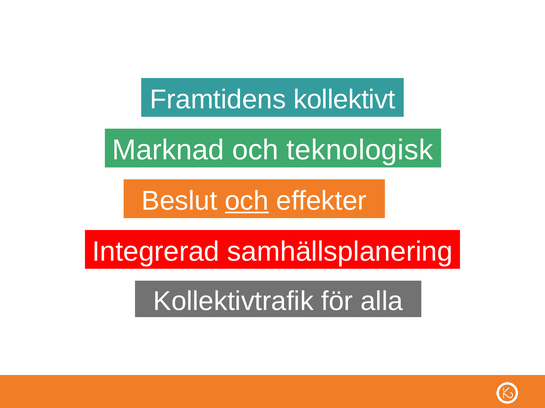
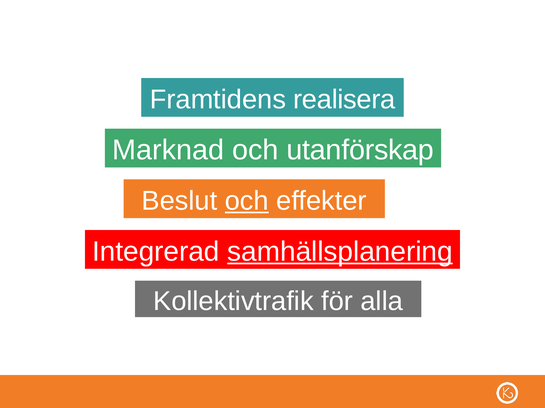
kollektivt: kollektivt -> realisera
teknologisk: teknologisk -> utanförskap
samhällsplanering underline: none -> present
